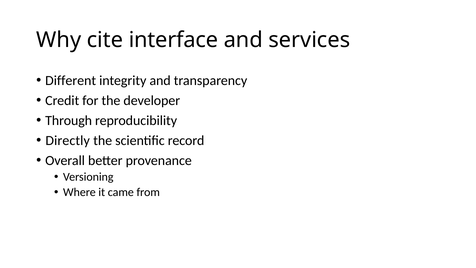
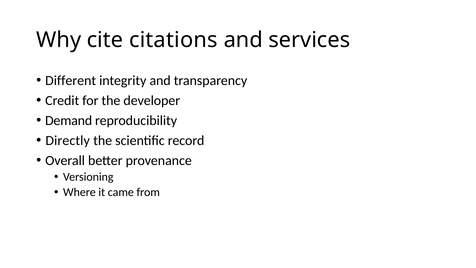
interface: interface -> citations
Through: Through -> Demand
